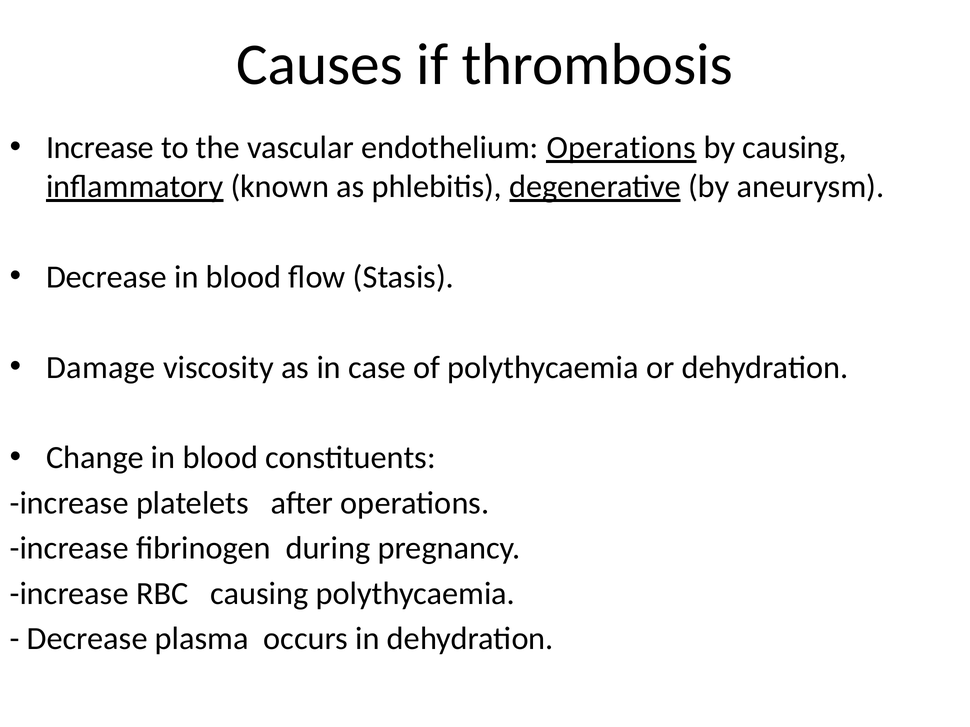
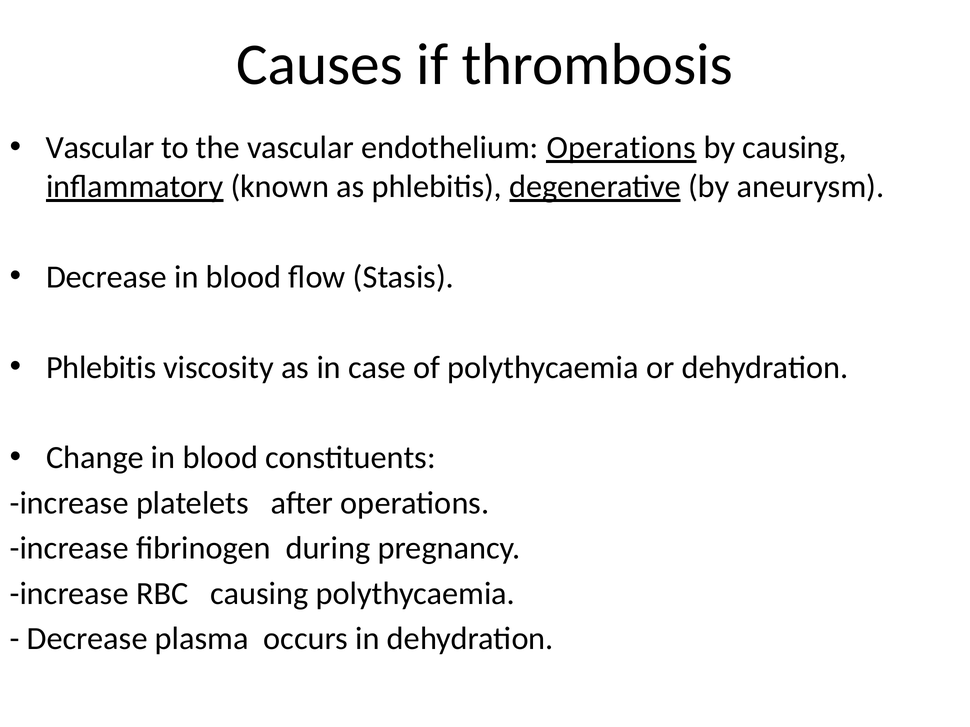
Increase at (100, 148): Increase -> Vascular
Damage at (101, 368): Damage -> Phlebitis
